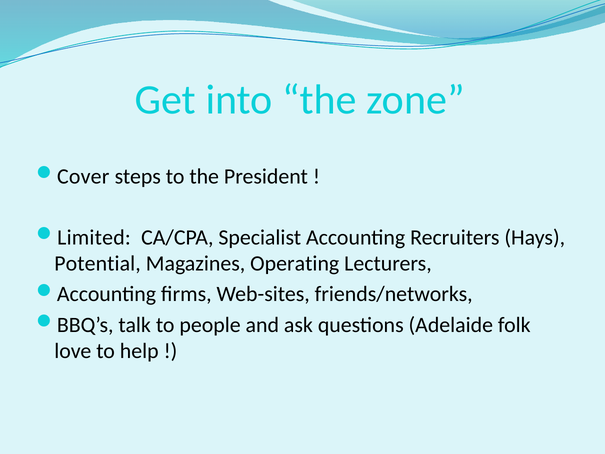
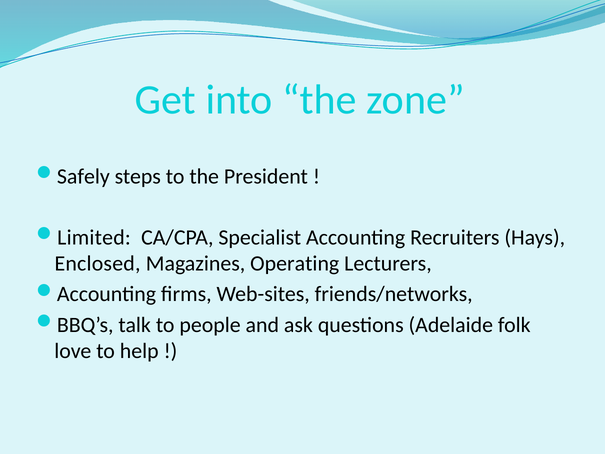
Cover: Cover -> Safely
Potential: Potential -> Enclosed
